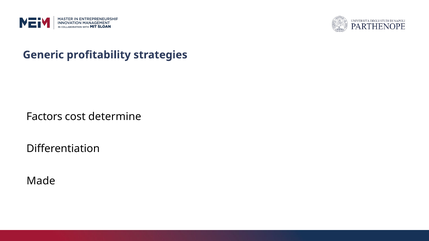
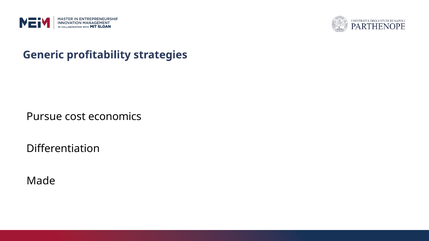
Factors: Factors -> Pursue
determine: determine -> economics
